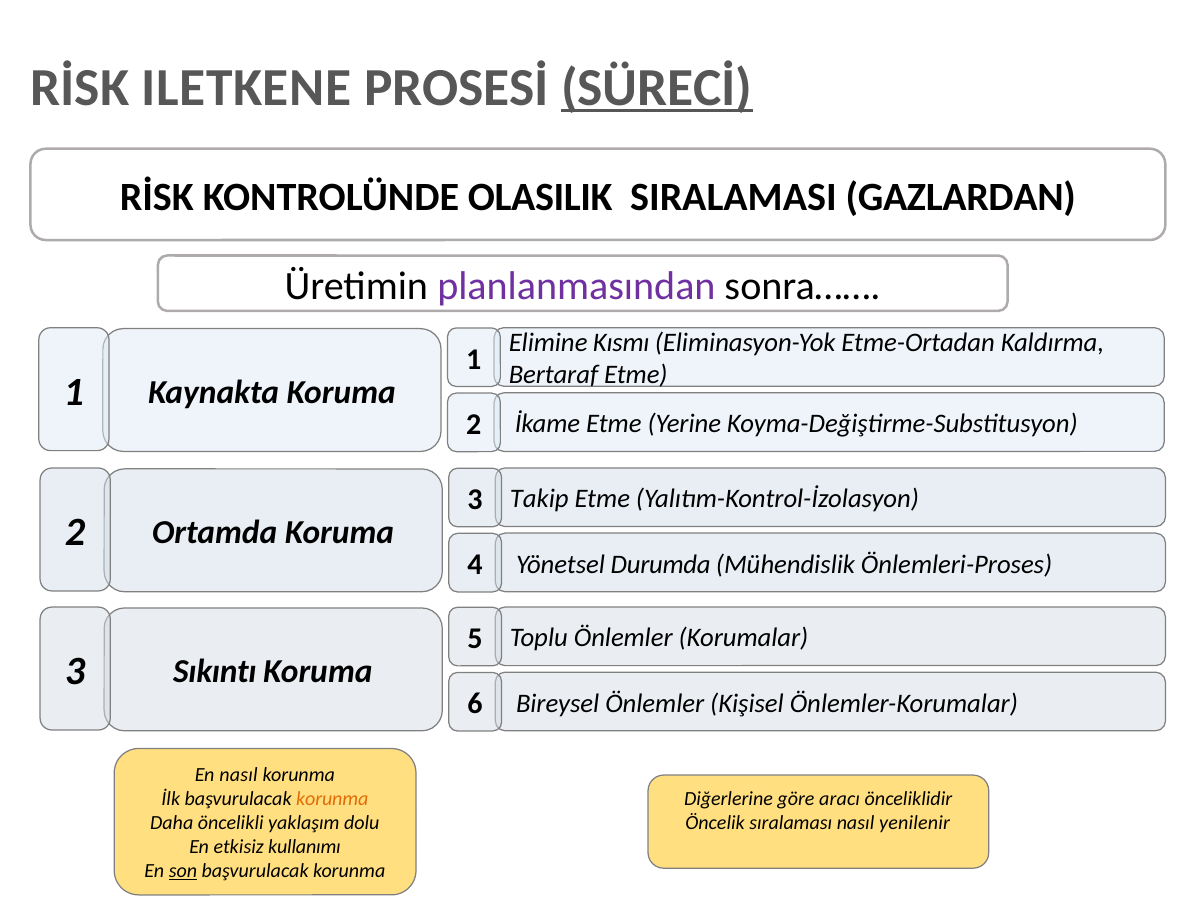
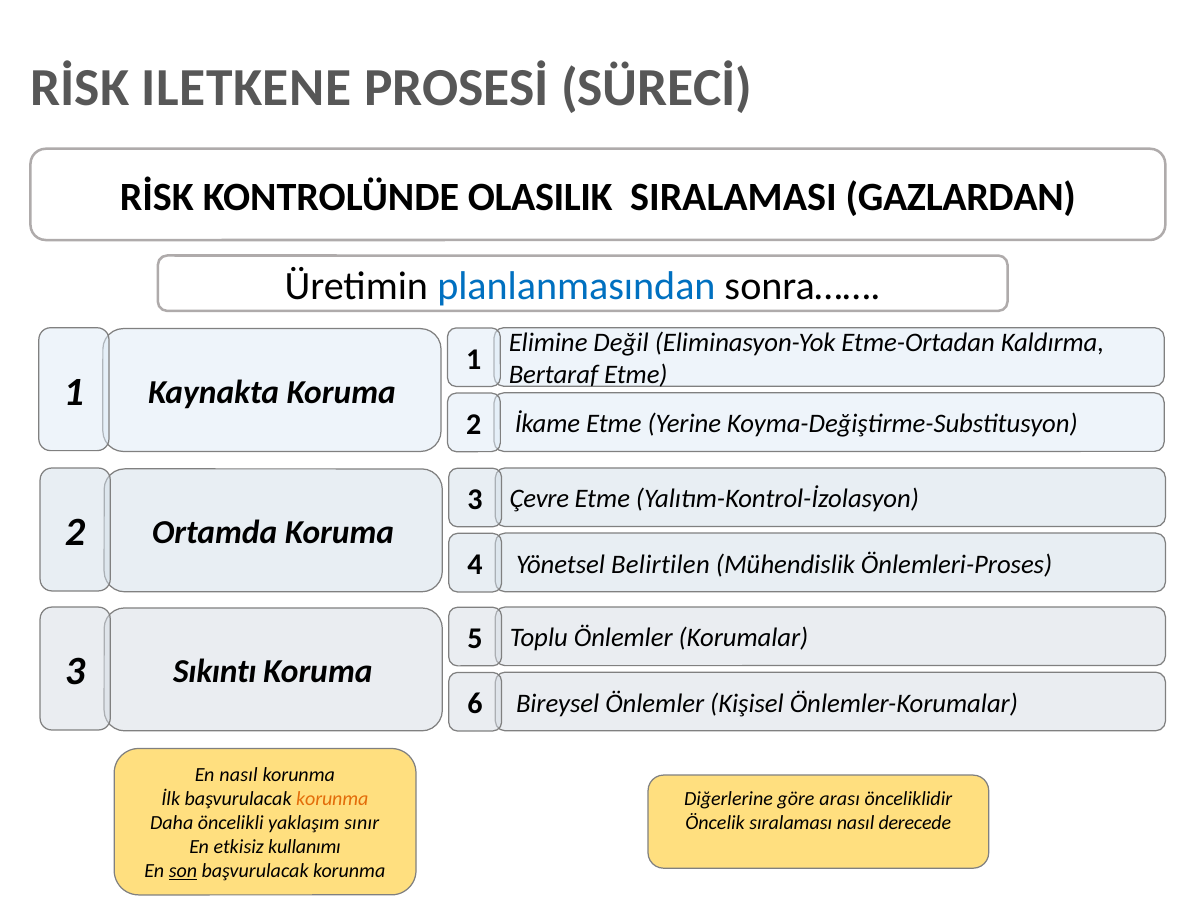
SÜRECİ underline: present -> none
planlanmasından colour: purple -> blue
Kısmı: Kısmı -> Değil
Takip: Takip -> Çevre
Durumda: Durumda -> Belirtilen
aracı: aracı -> arası
dolu: dolu -> sınır
yenilenir: yenilenir -> derecede
